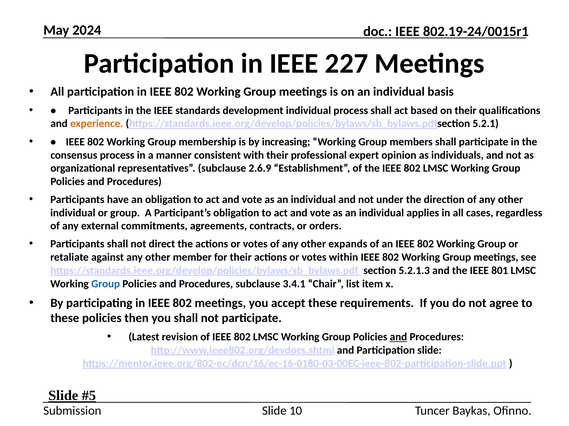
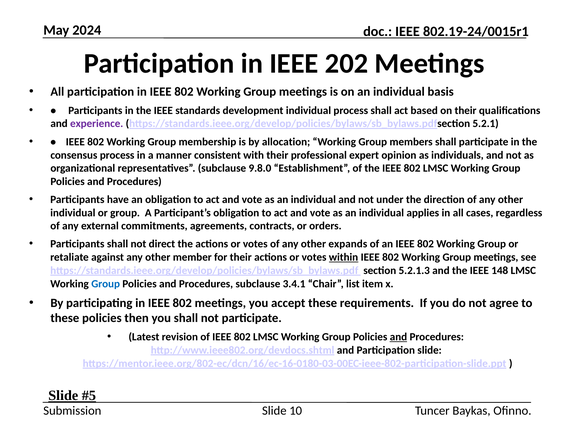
227: 227 -> 202
experience colour: orange -> purple
increasing: increasing -> allocation
2.6.9: 2.6.9 -> 9.8.0
within underline: none -> present
801: 801 -> 148
